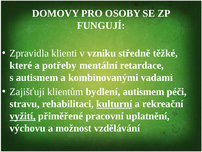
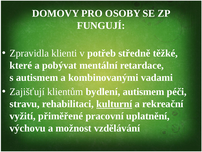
vzniku: vzniku -> potřeb
potřeby: potřeby -> pobývat
vyžití underline: present -> none
